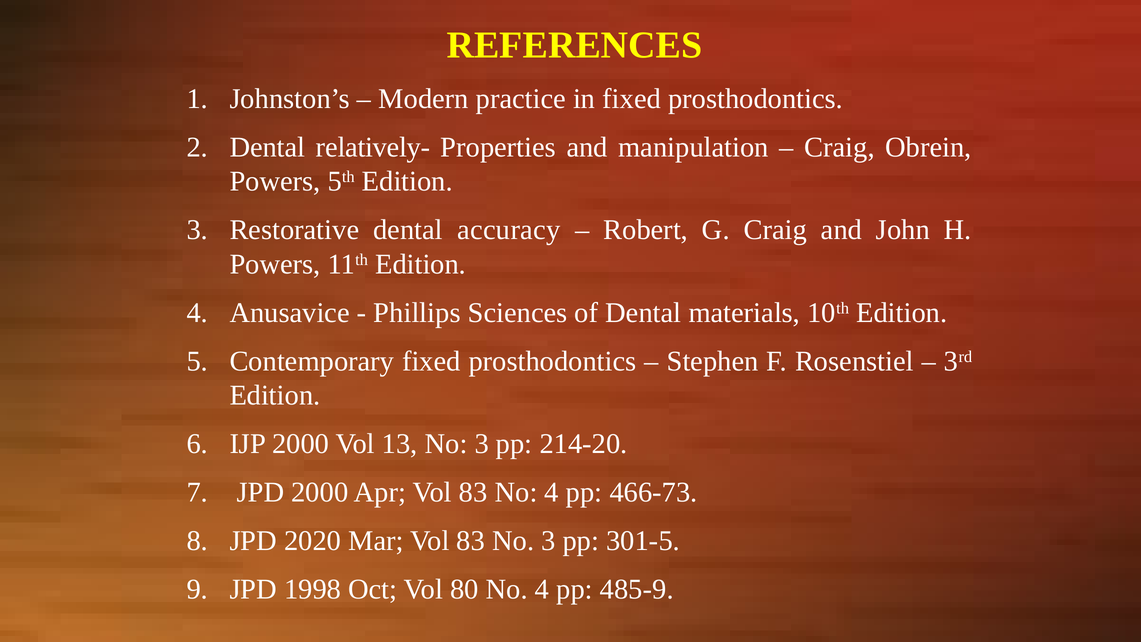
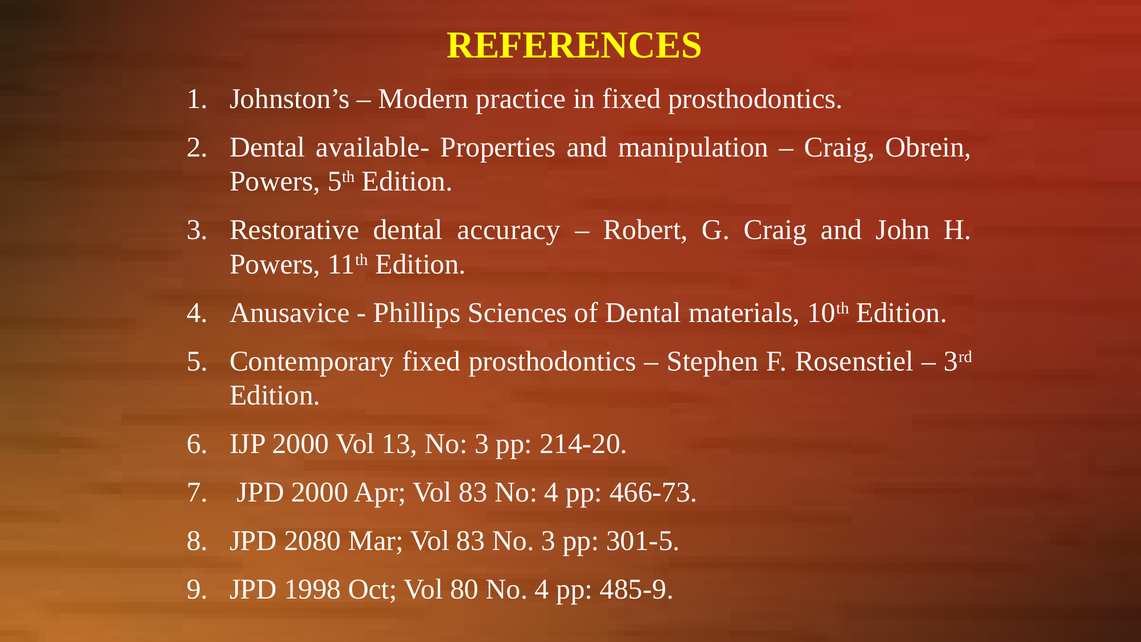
relatively-: relatively- -> available-
2020: 2020 -> 2080
